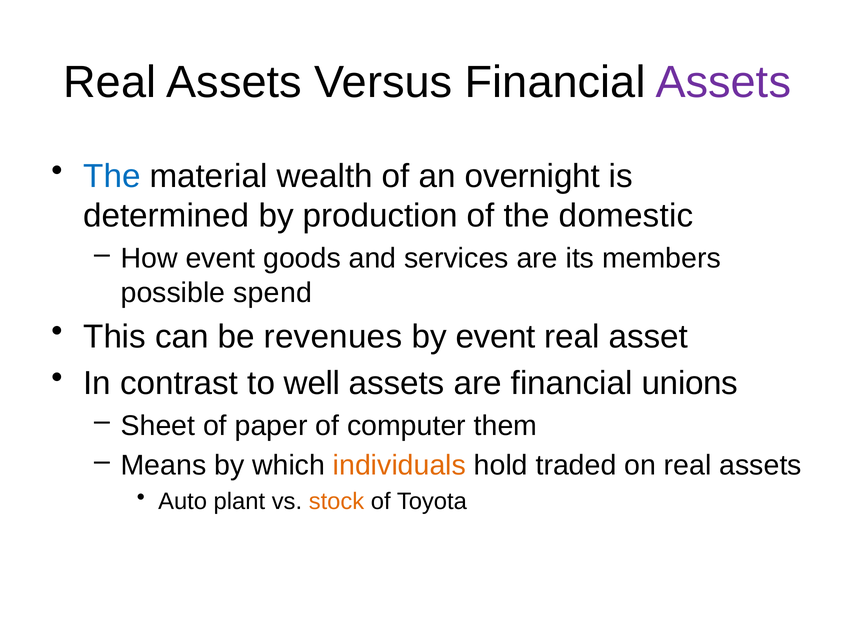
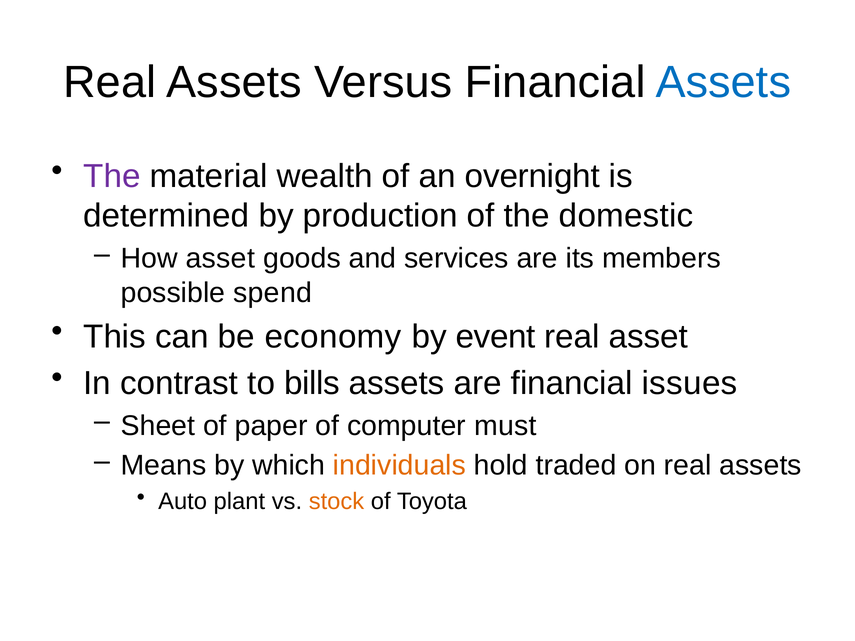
Assets at (723, 82) colour: purple -> blue
The at (112, 176) colour: blue -> purple
How event: event -> asset
revenues: revenues -> economy
well: well -> bills
unions: unions -> issues
them: them -> must
